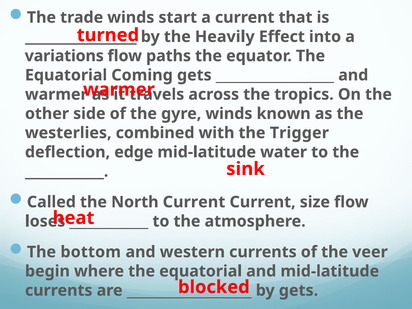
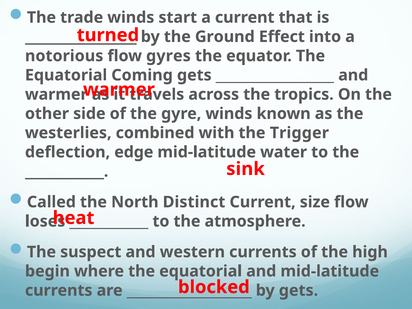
Heavily: Heavily -> Ground
variations: variations -> notorious
paths: paths -> gyres
North Current: Current -> Distinct
bottom: bottom -> suspect
veer: veer -> high
